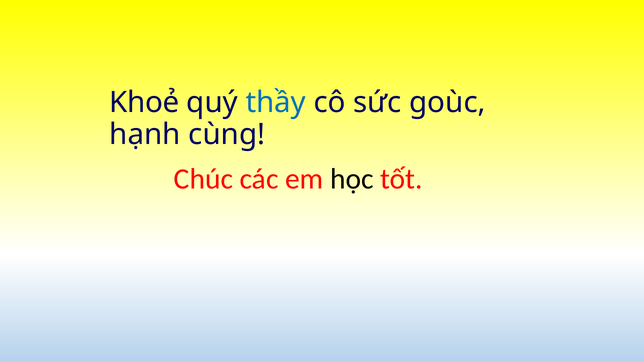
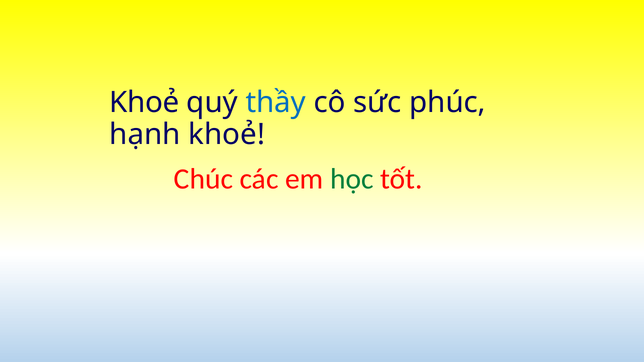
goùc: goùc -> phúc
hạnh cùng: cùng -> khoẻ
học colour: black -> green
